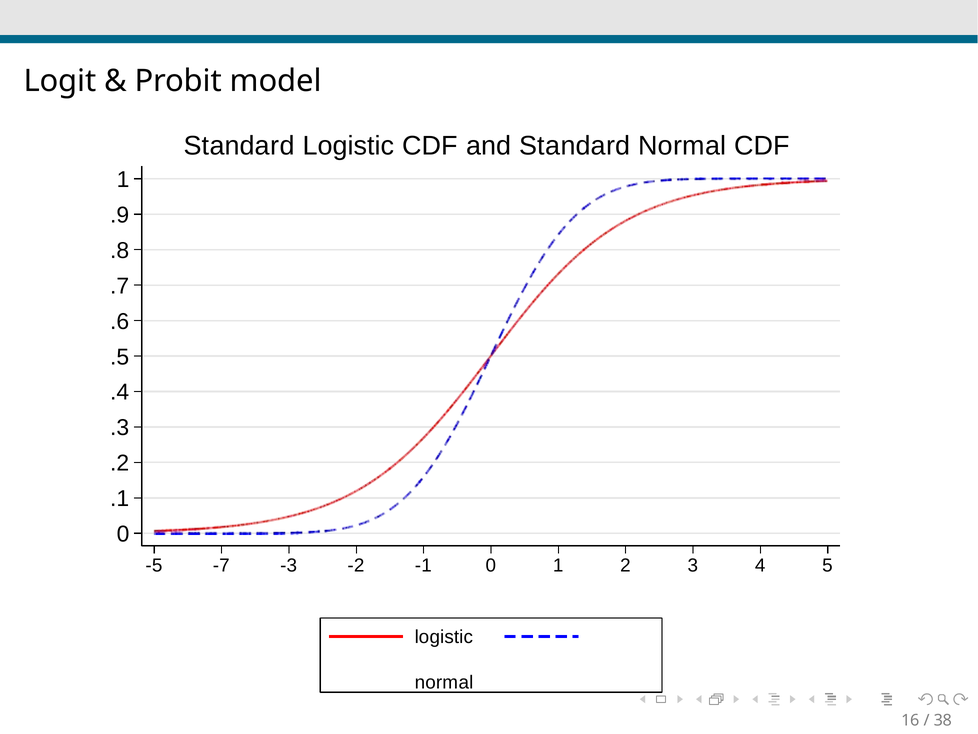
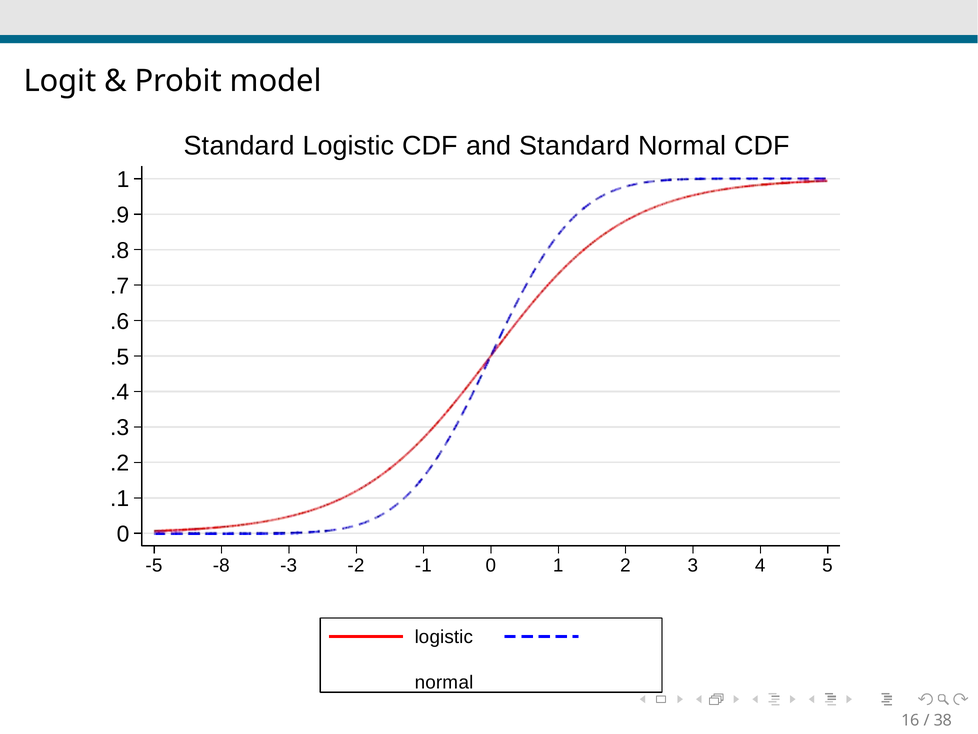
-7: -7 -> -8
